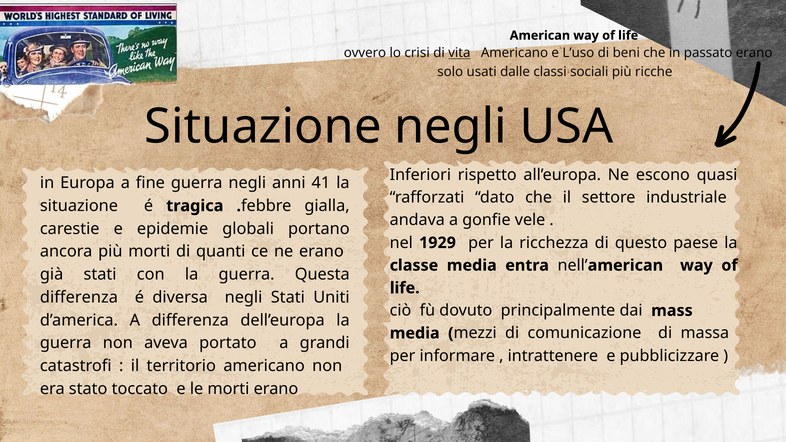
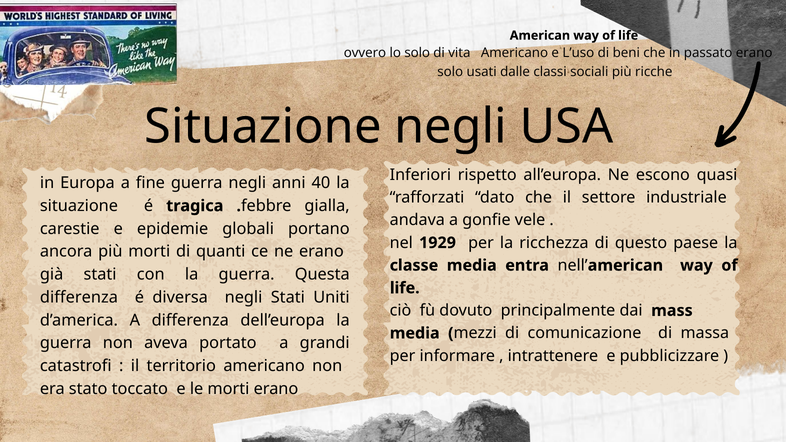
lo crisi: crisi -> solo
vita underline: present -> none
41: 41 -> 40
